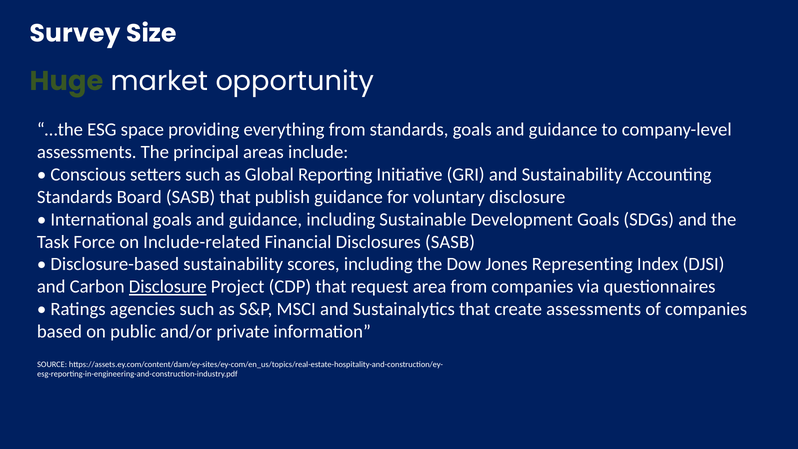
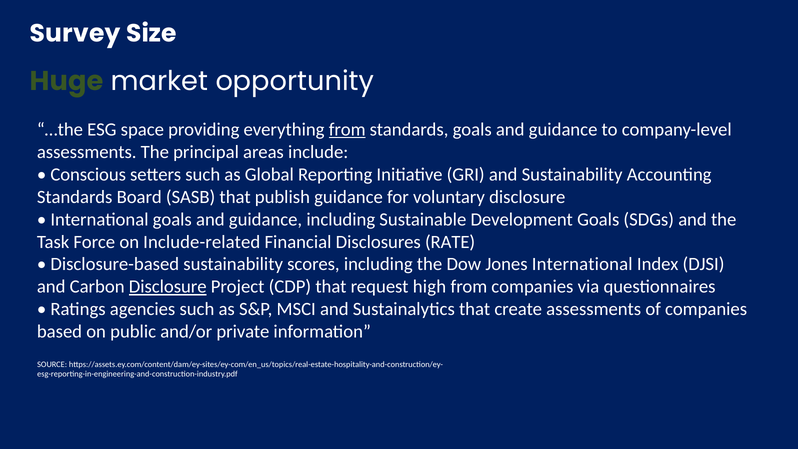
from at (347, 130) underline: none -> present
Disclosures SASB: SASB -> RATE
Jones Representing: Representing -> International
area: area -> high
